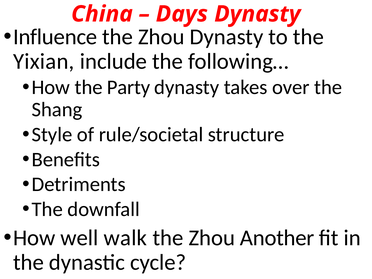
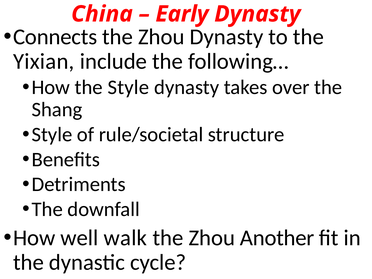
Days: Days -> Early
Influence: Influence -> Connects
the Party: Party -> Style
